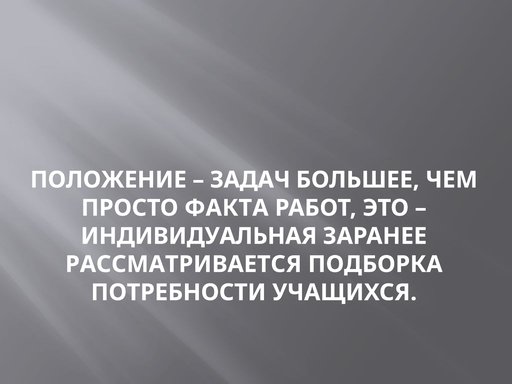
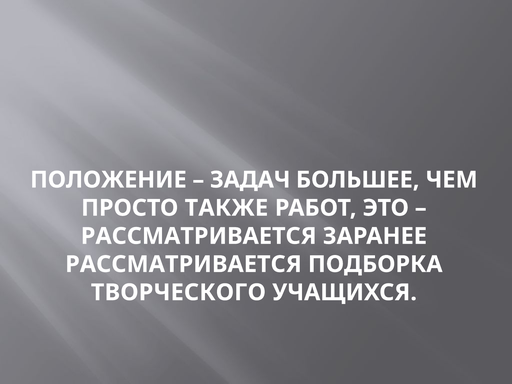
ФАКТА: ФАКТА -> ТАКЖЕ
ИНДИВИДУАЛЬНАЯ at (199, 236): ИНДИВИДУАЛЬНАЯ -> РАССМАТРИВАЕТСЯ
ПОТРЕБНОСТИ: ПОТРЕБНОСТИ -> ТВОРЧЕСКОГО
